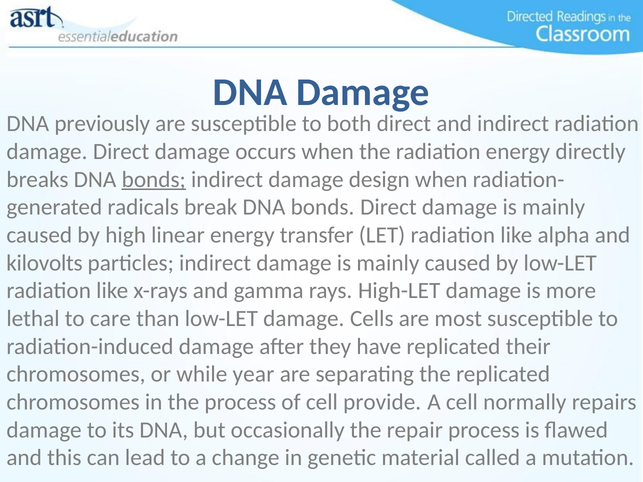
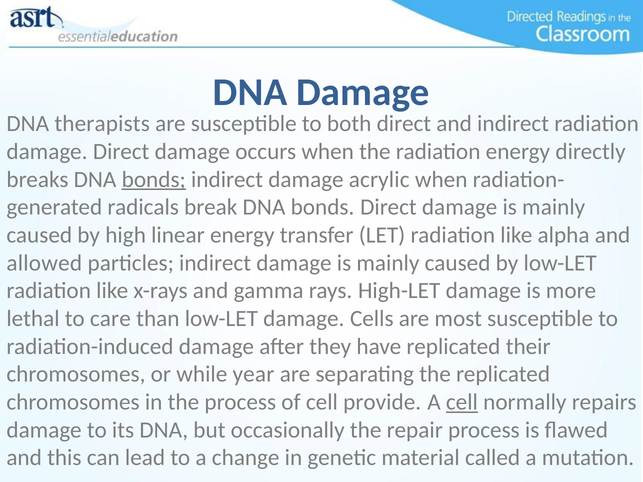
previously: previously -> therapists
design: design -> acrylic
kilovolts: kilovolts -> allowed
cell at (462, 402) underline: none -> present
